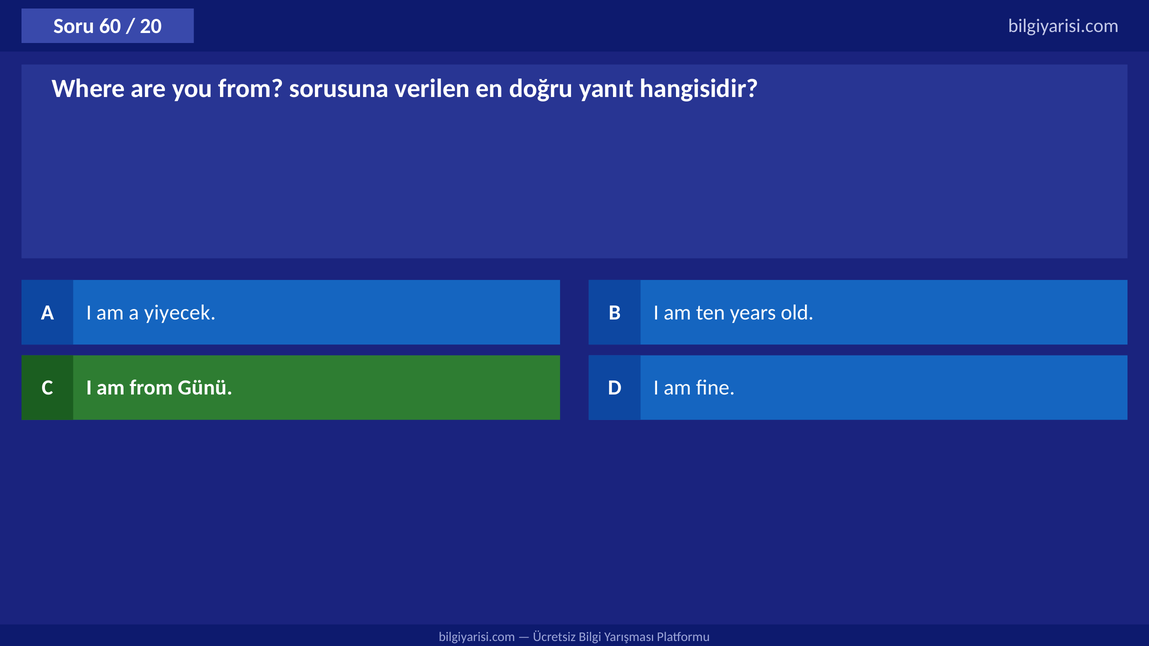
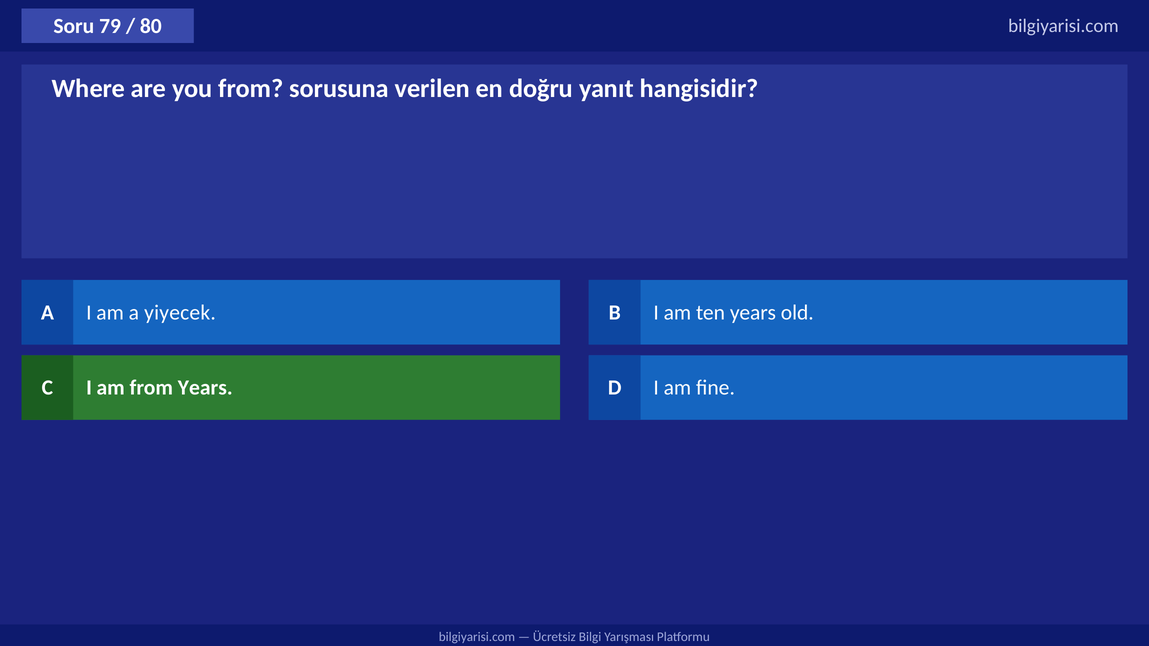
60: 60 -> 79
20: 20 -> 80
from Günü: Günü -> Years
